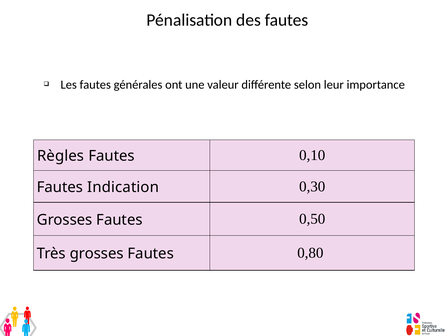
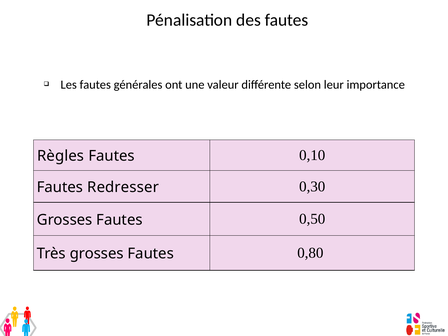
Indication: Indication -> Redresser
